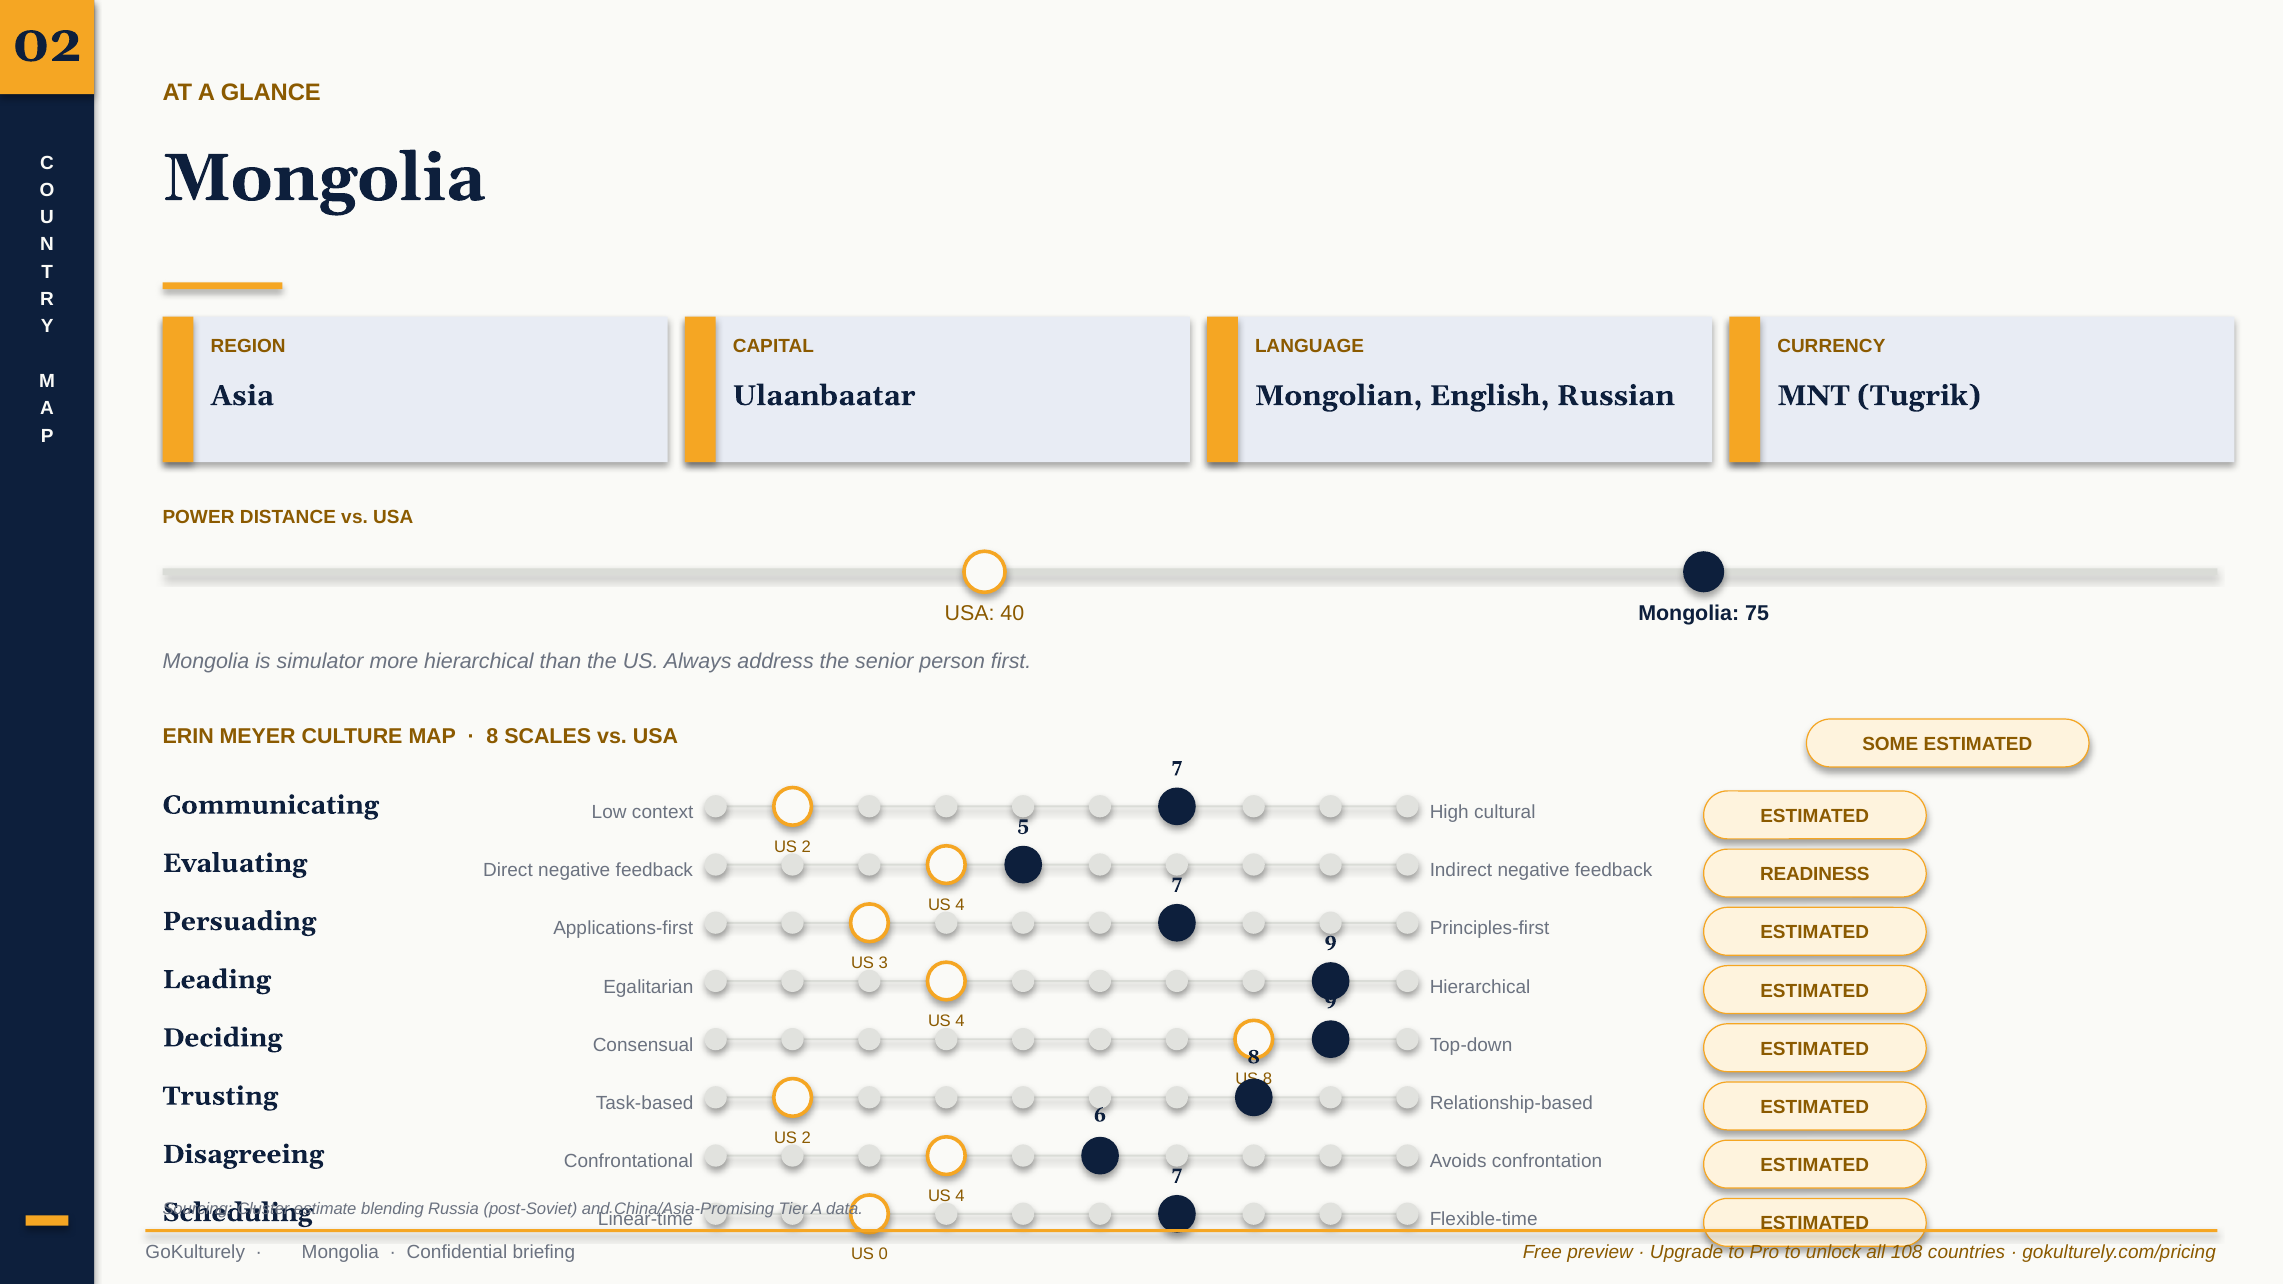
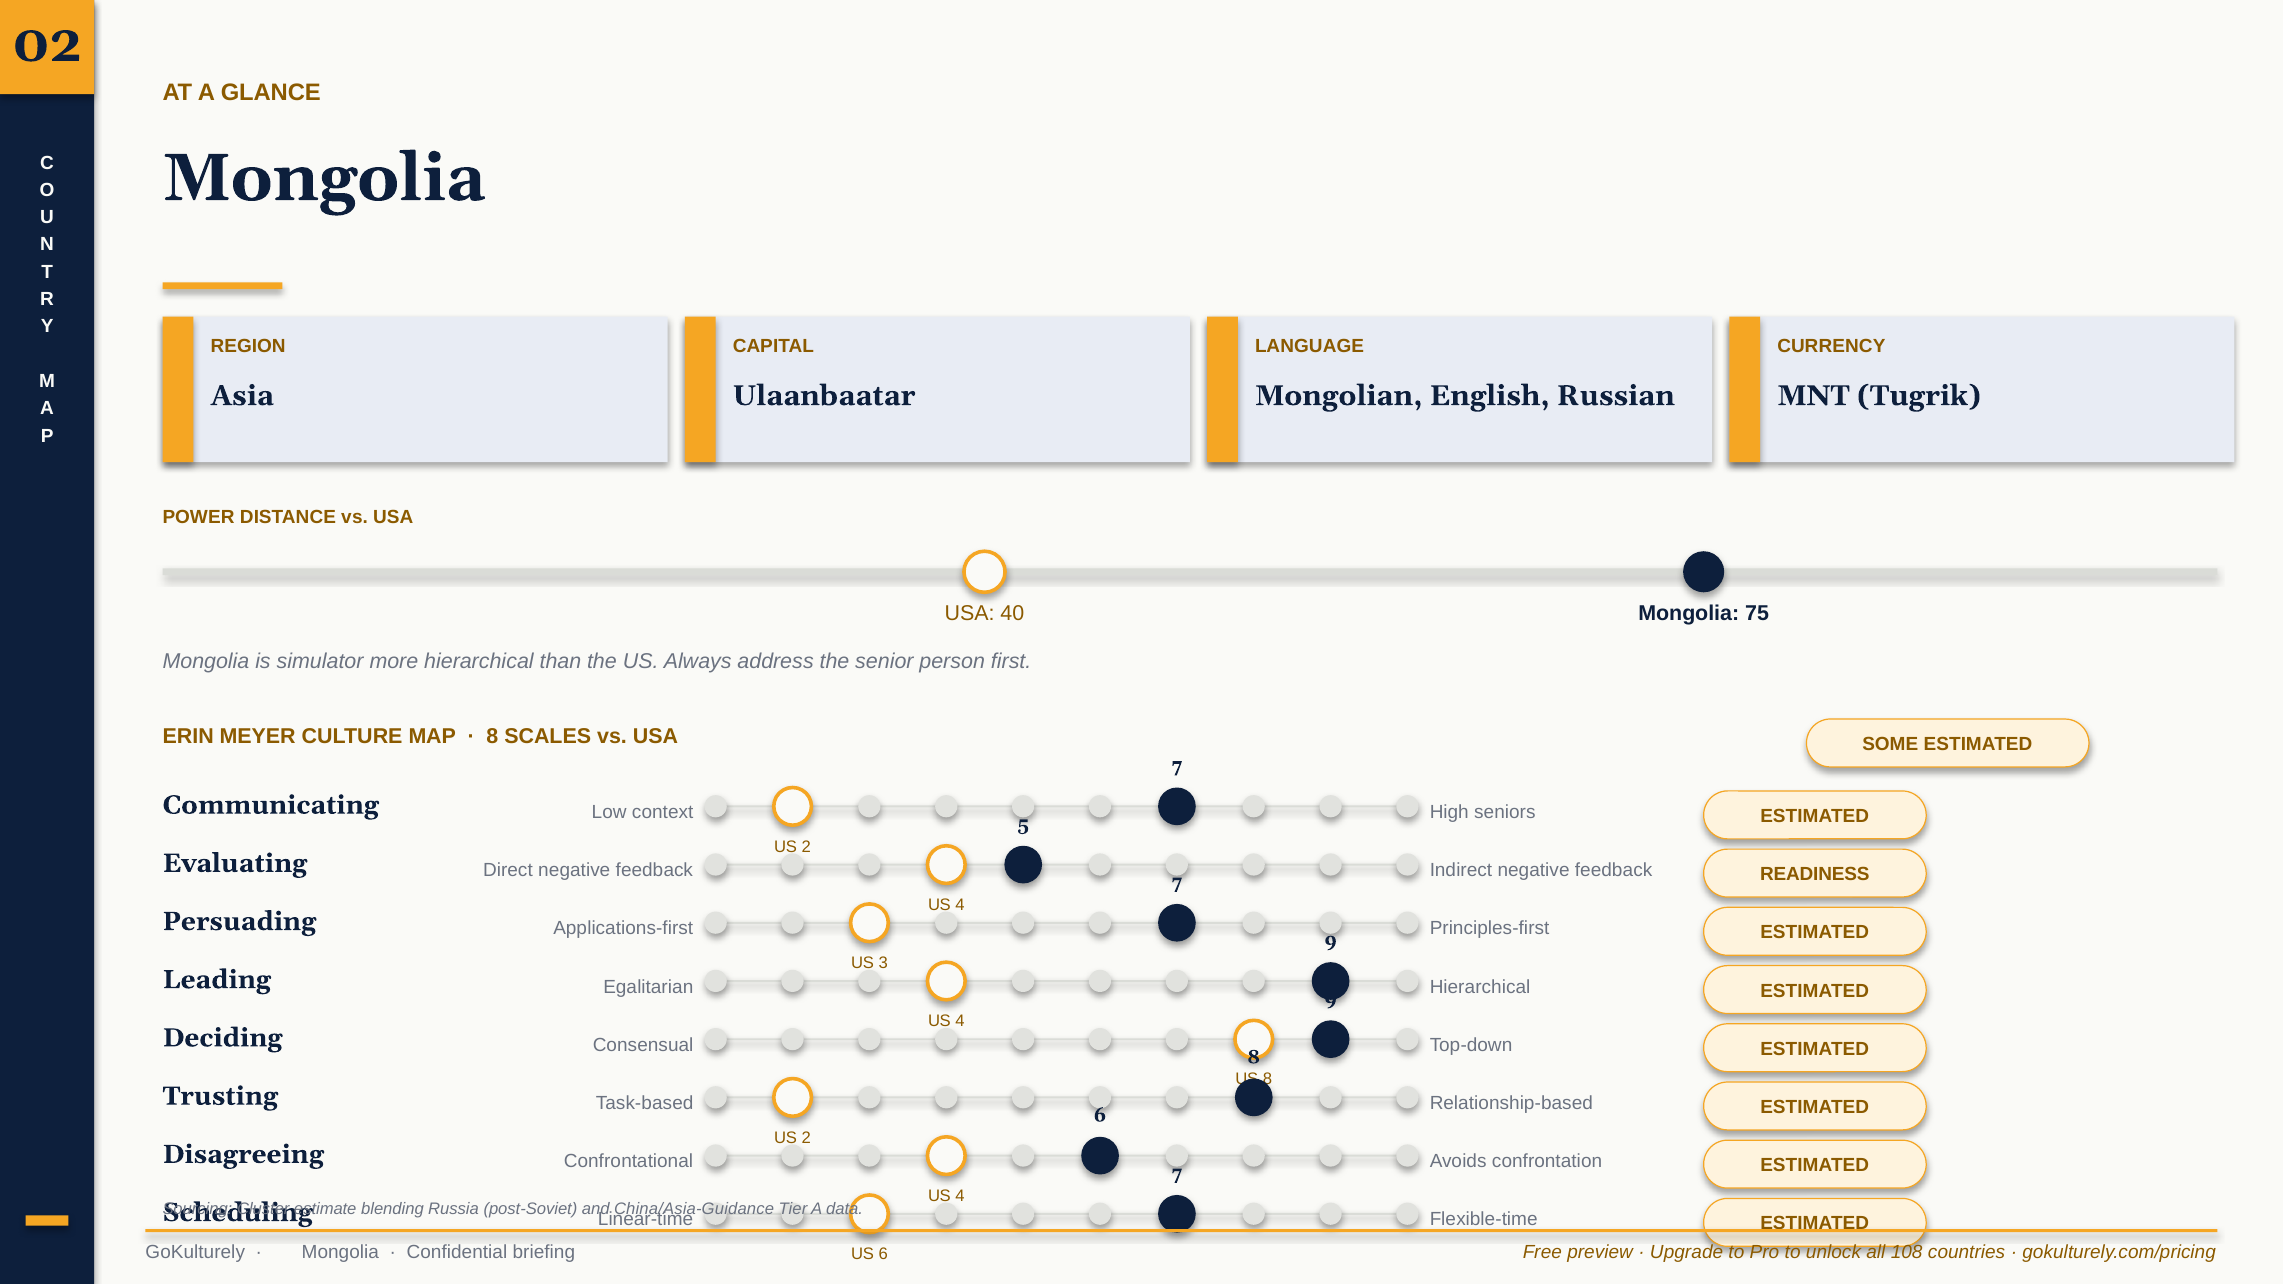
cultural: cultural -> seniors
China/Asia-Promising: China/Asia-Promising -> China/Asia-Guidance
US 0: 0 -> 6
